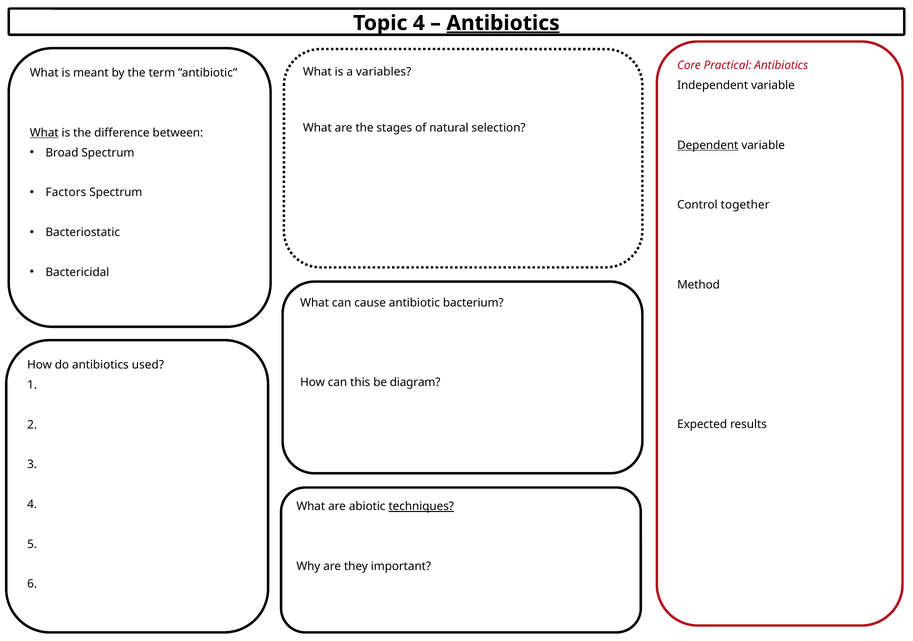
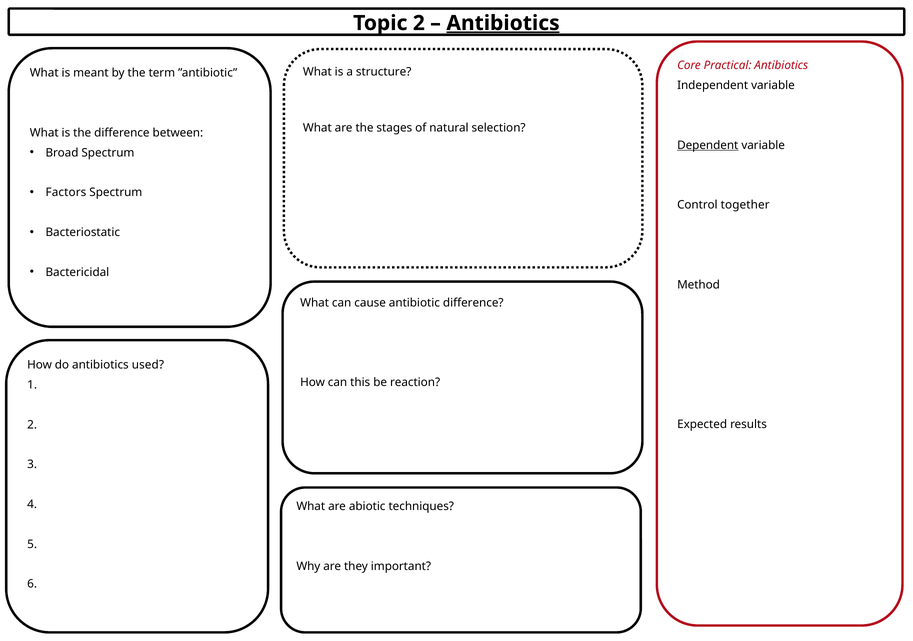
Topic 4: 4 -> 2
variables: variables -> structure
What at (44, 133) underline: present -> none
antibiotic bacterium: bacterium -> difference
diagram: diagram -> reaction
techniques underline: present -> none
